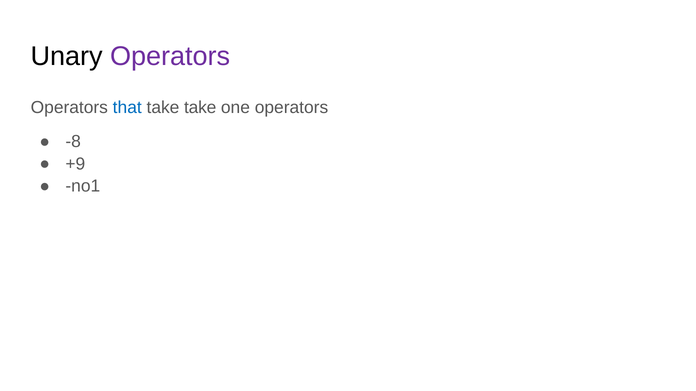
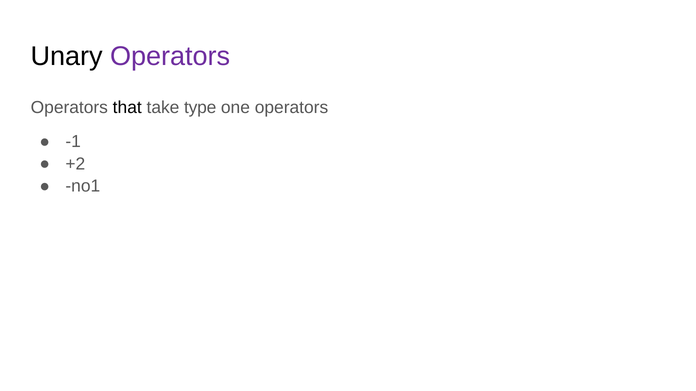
that colour: blue -> black
take take: take -> type
-8: -8 -> -1
+9: +9 -> +2
